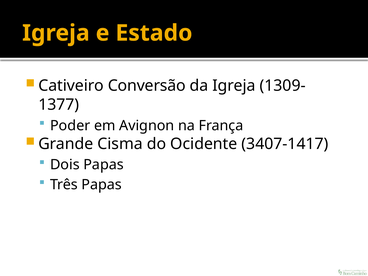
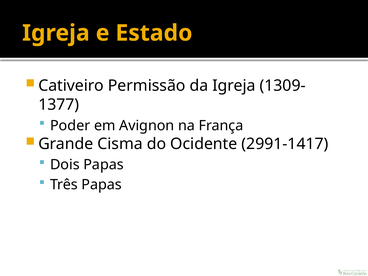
Conversão: Conversão -> Permissão
3407-1417: 3407-1417 -> 2991-1417
